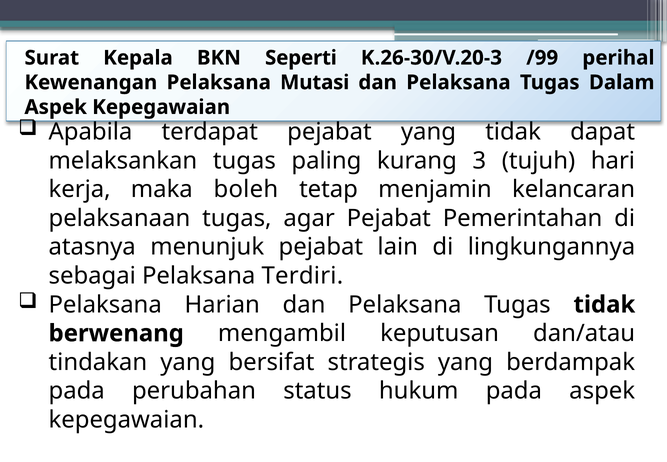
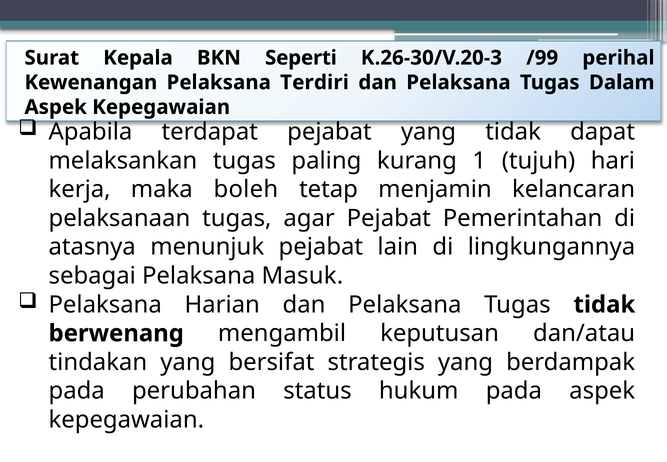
Mutasi: Mutasi -> Terdiri
3: 3 -> 1
Terdiri: Terdiri -> Masuk
